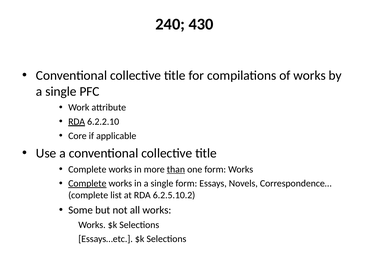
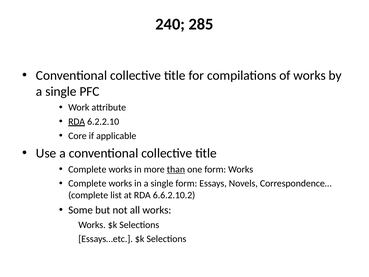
430: 430 -> 285
Complete at (87, 183) underline: present -> none
6.2.5.10.2: 6.2.5.10.2 -> 6.6.2.10.2
